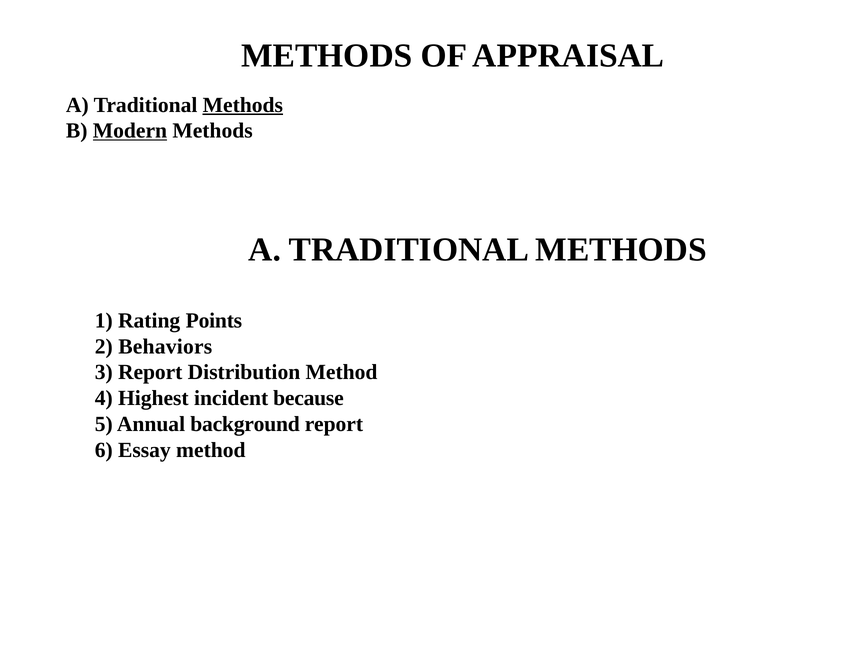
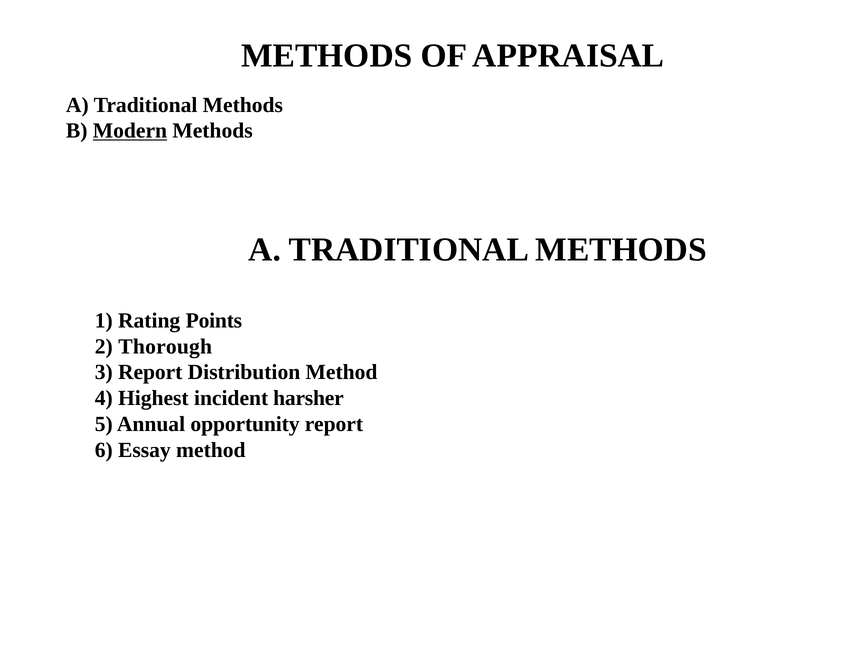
Methods at (243, 105) underline: present -> none
Behaviors: Behaviors -> Thorough
because: because -> harsher
background: background -> opportunity
